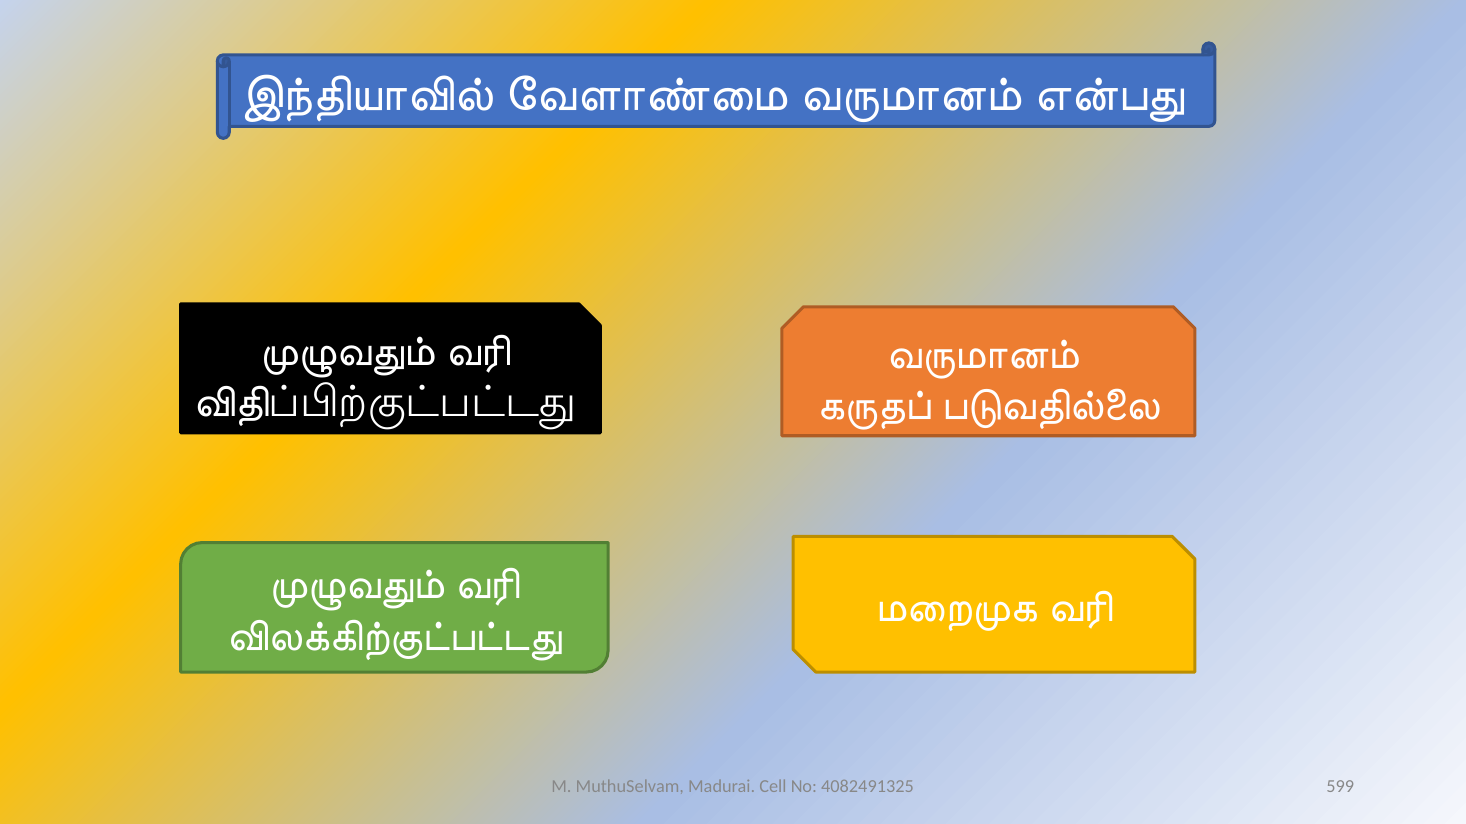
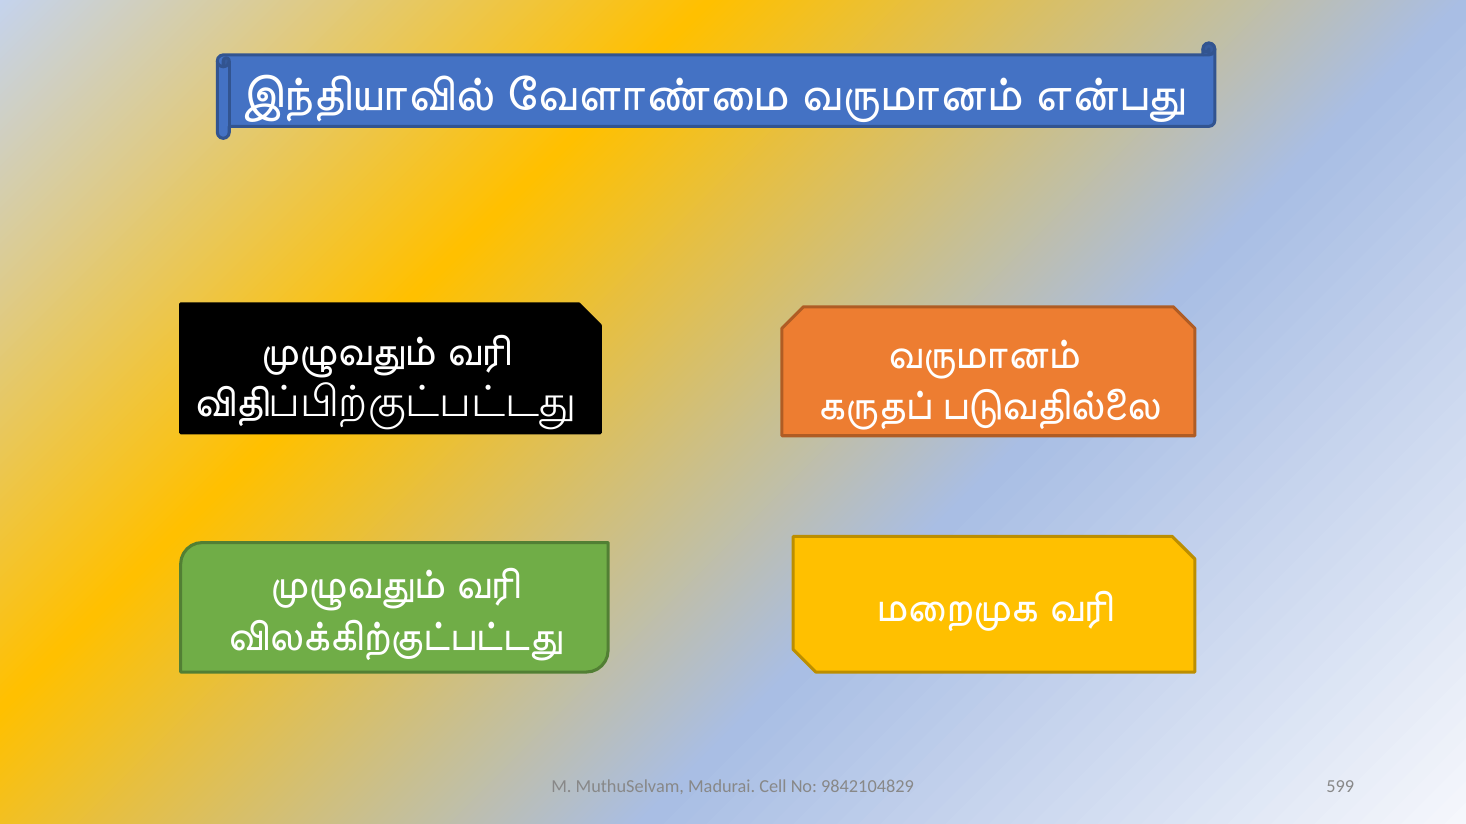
4082491325: 4082491325 -> 9842104829
